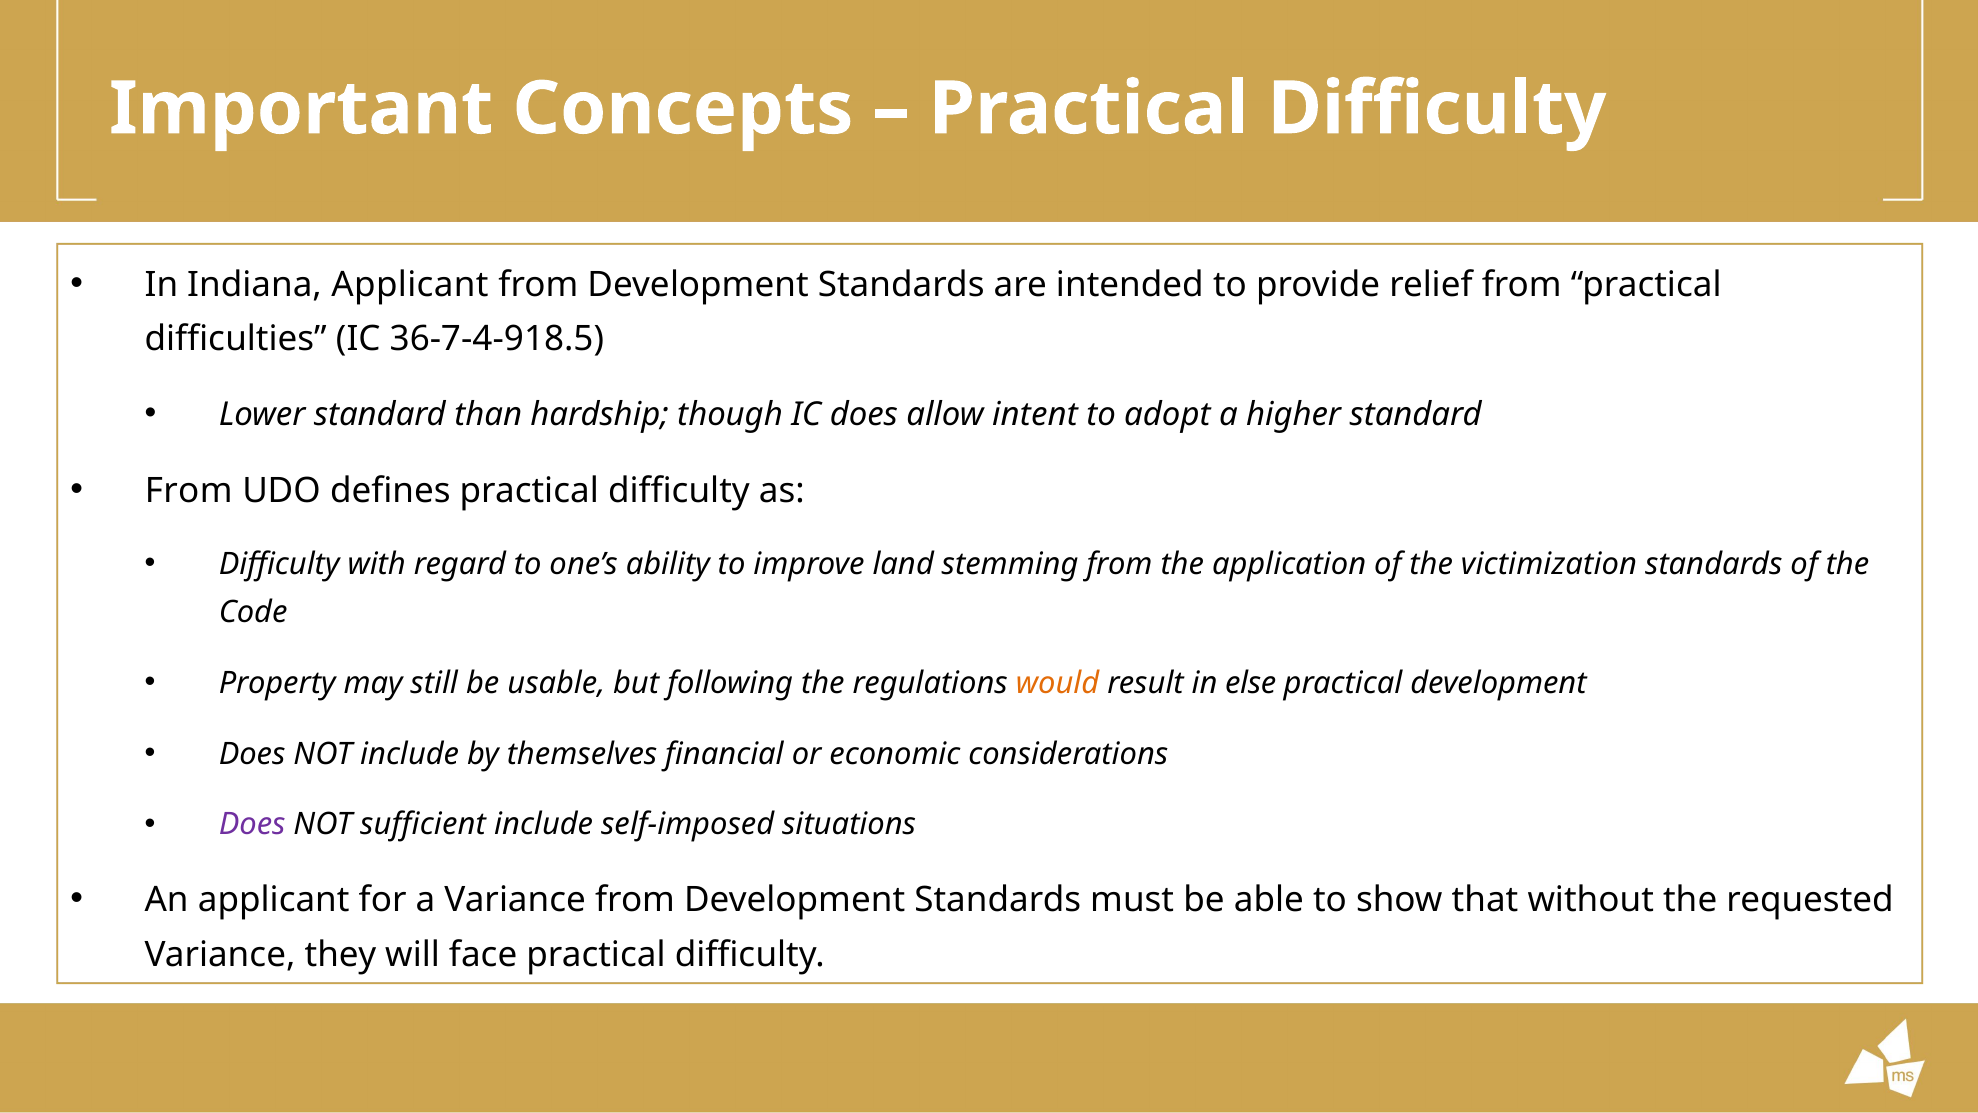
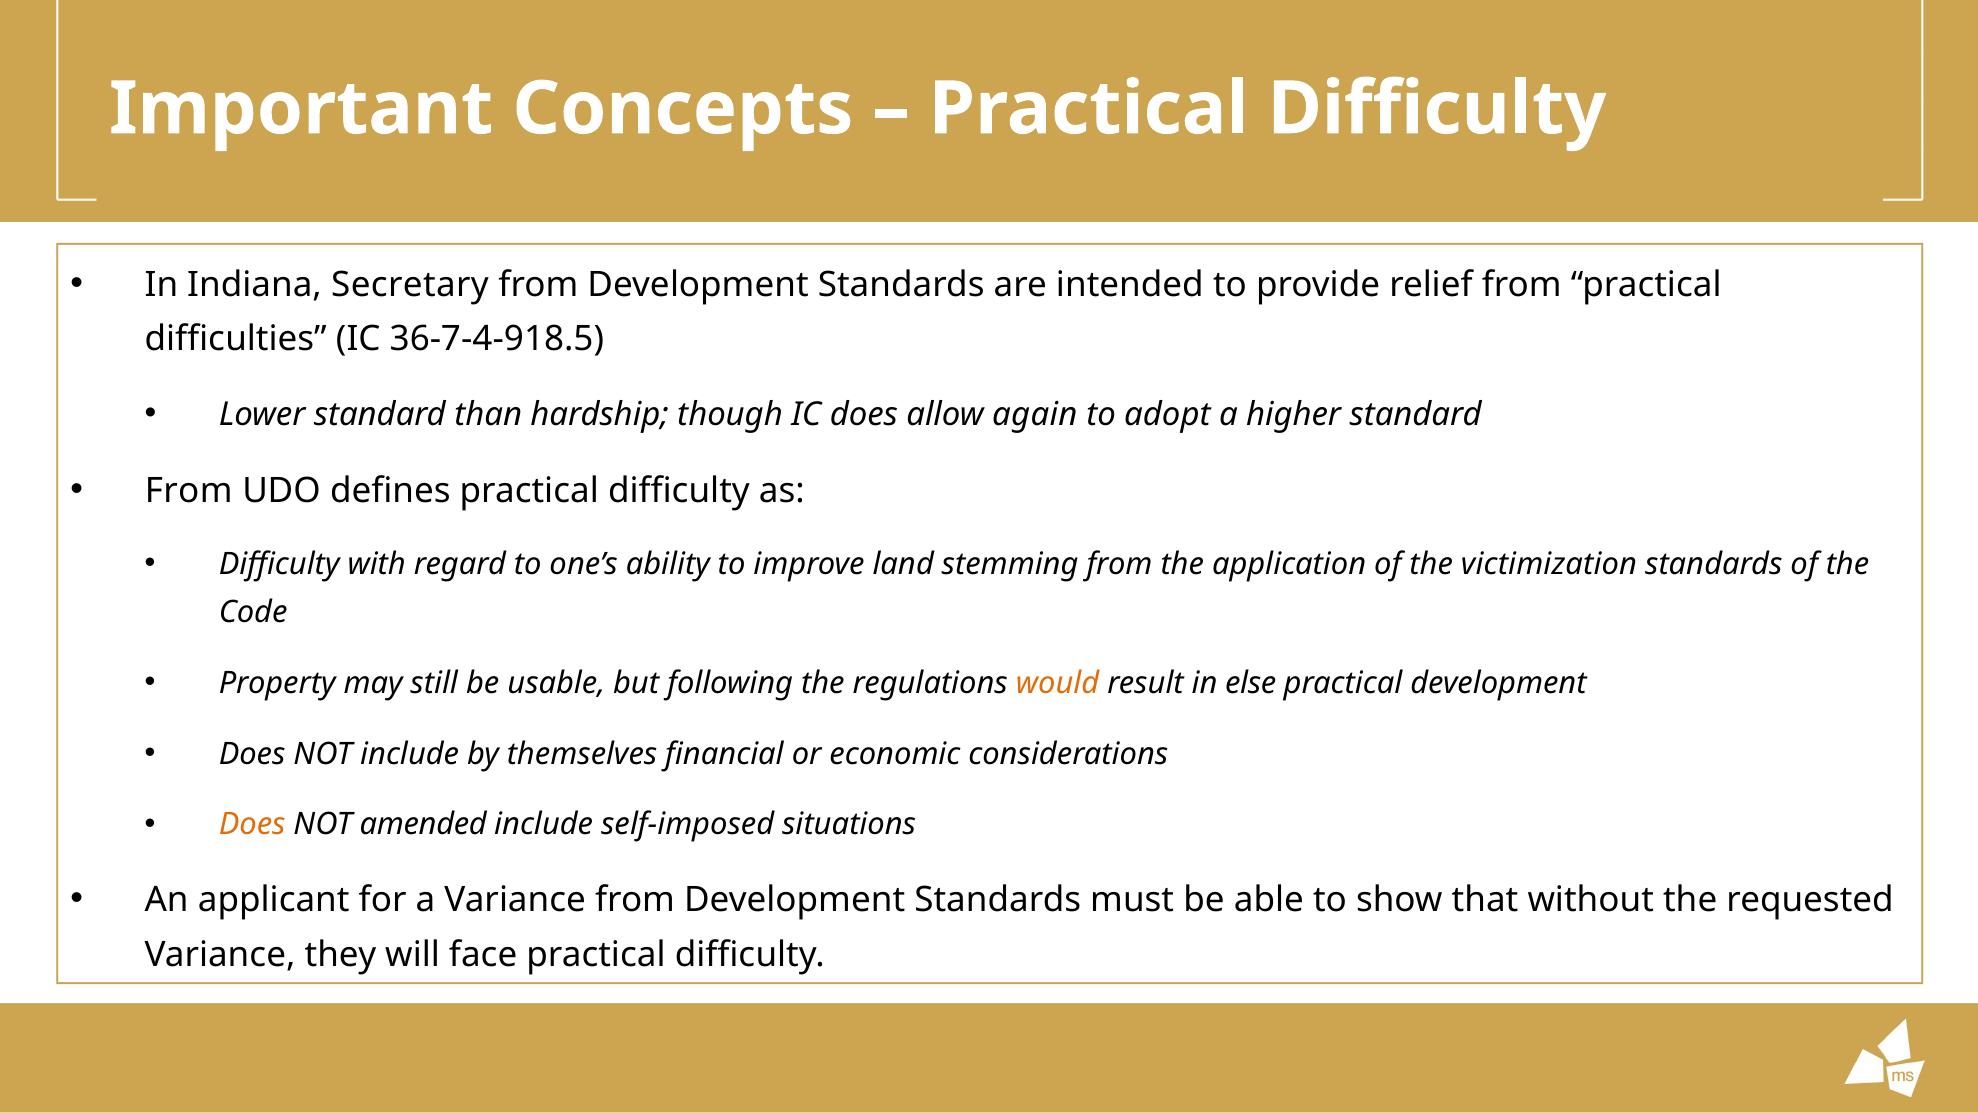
Indiana Applicant: Applicant -> Secretary
intent: intent -> again
Does at (252, 824) colour: purple -> orange
sufficient: sufficient -> amended
